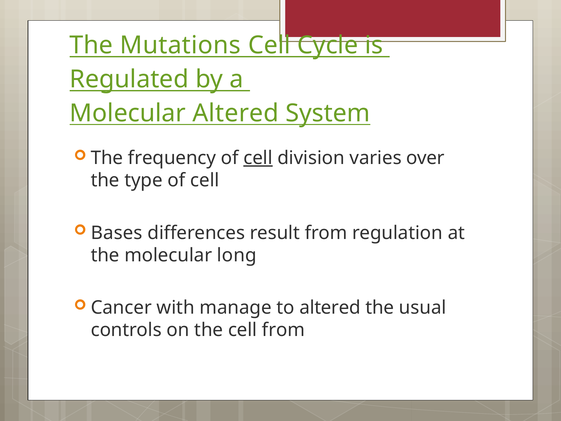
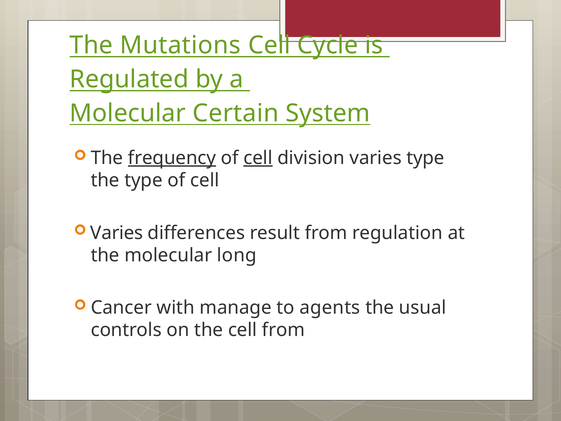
Molecular Altered: Altered -> Certain
frequency underline: none -> present
varies over: over -> type
Bases at (117, 233): Bases -> Varies
to altered: altered -> agents
